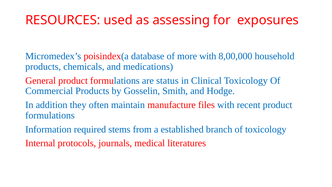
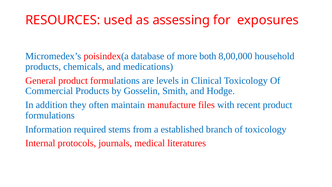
more with: with -> both
status: status -> levels
